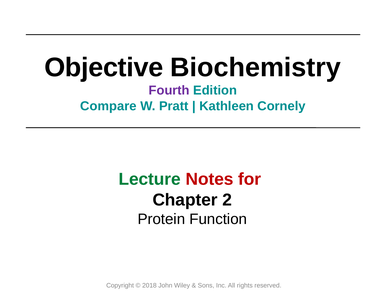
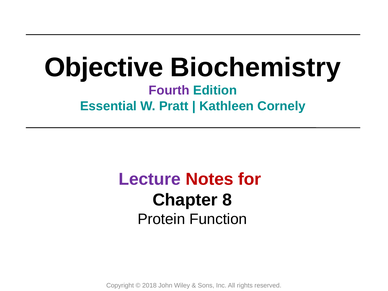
Compare: Compare -> Essential
Lecture colour: green -> purple
2: 2 -> 8
